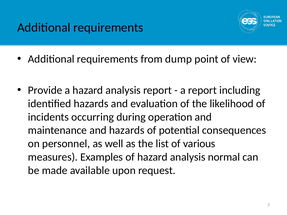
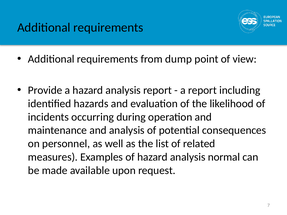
and hazards: hazards -> analysis
various: various -> related
